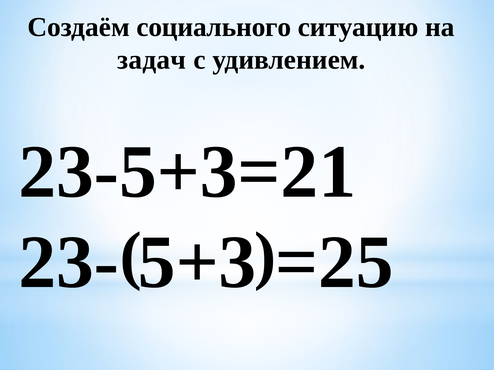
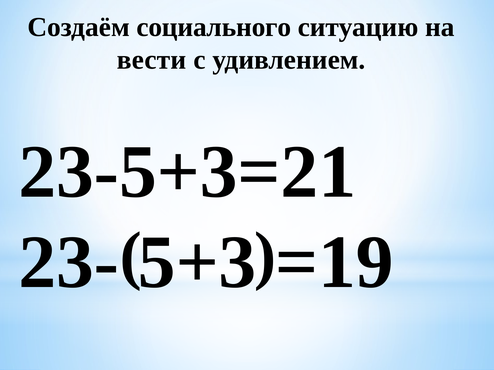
задач: задач -> вести
=25: =25 -> =19
